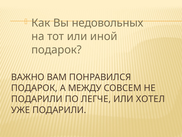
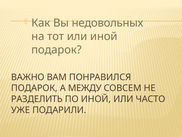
ПОДАРИЛИ at (37, 99): ПОДАРИЛИ -> РАЗДЕЛИТЬ
ПО ЛЕГЧЕ: ЛЕГЧЕ -> ИНОЙ
ХОТЕЛ: ХОТЕЛ -> ЧАСТО
